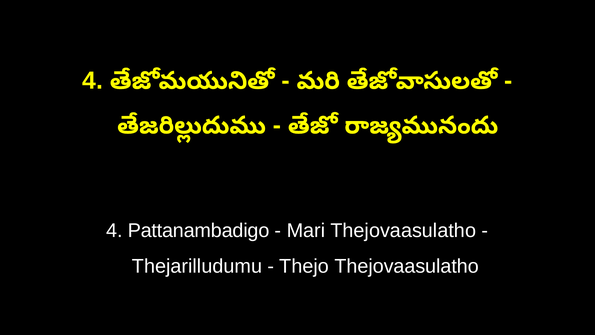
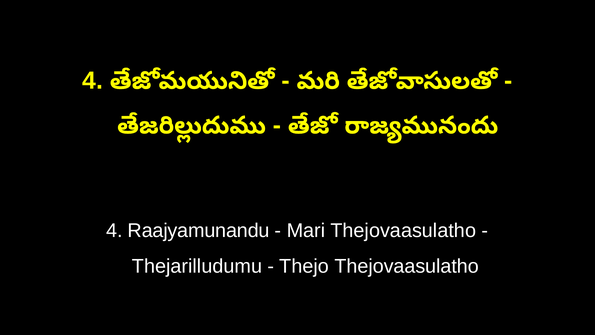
Pattanambadigo: Pattanambadigo -> Raajyamunandu
